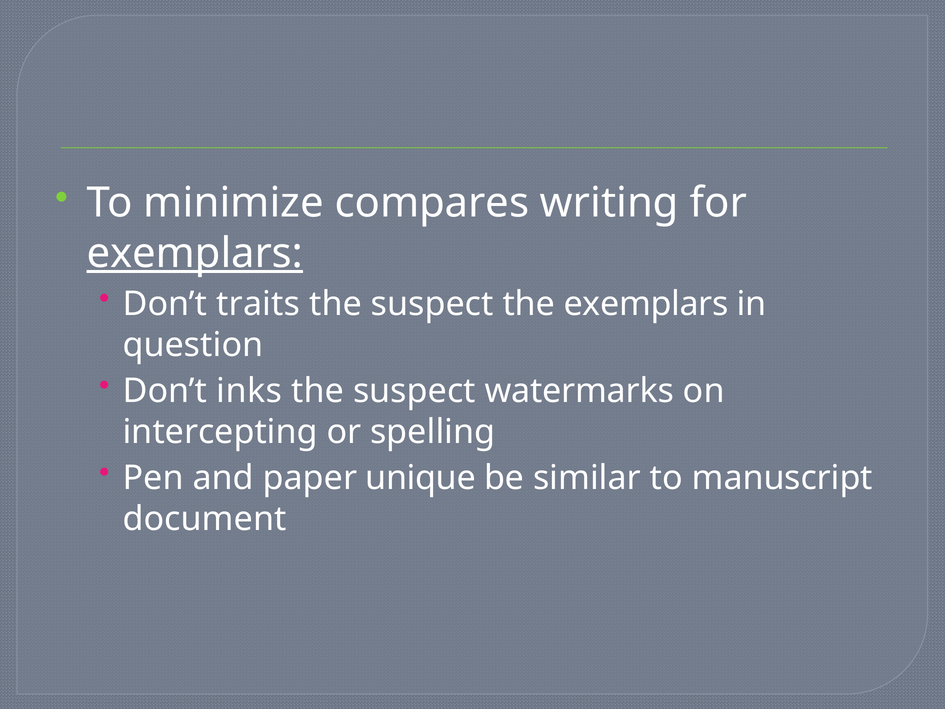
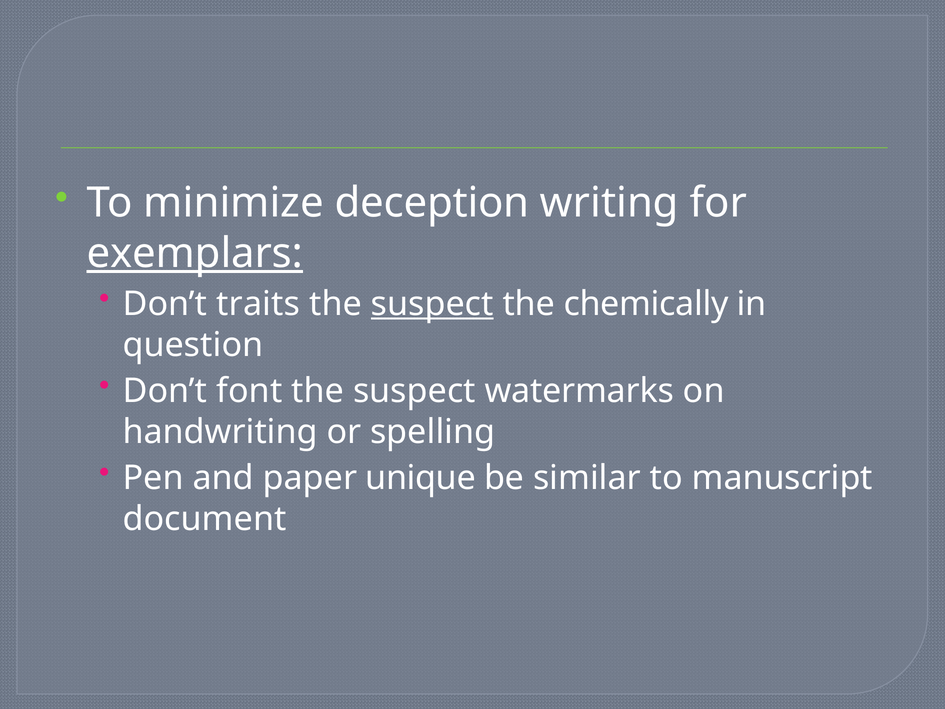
compares: compares -> deception
suspect at (432, 304) underline: none -> present
the exemplars: exemplars -> chemically
inks: inks -> font
intercepting: intercepting -> handwriting
